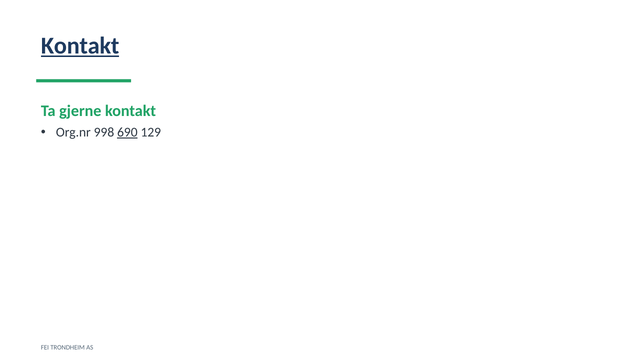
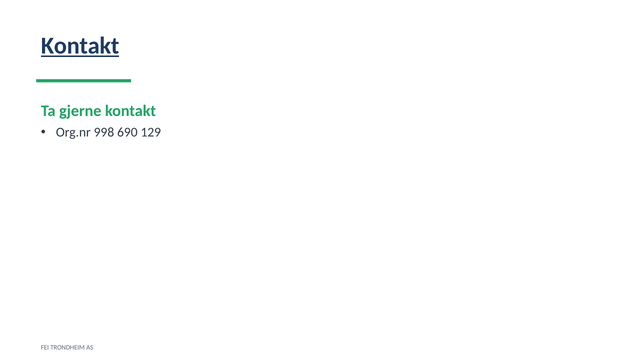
690 underline: present -> none
